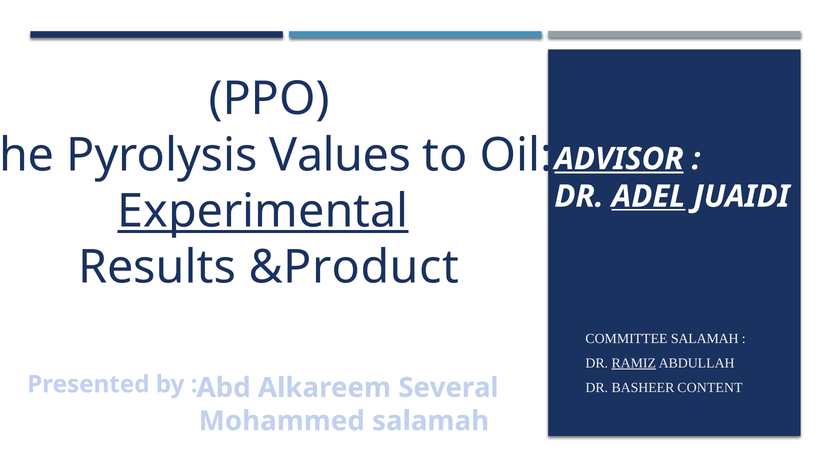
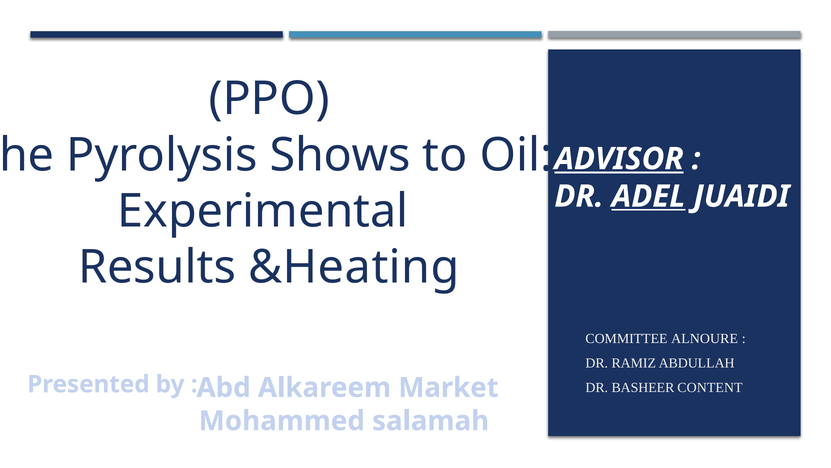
Values: Values -> Shows
Experimental underline: present -> none
&Product: &Product -> &Heating
COMMITTEE SALAMAH: SALAMAH -> ALNOURE
RAMIZ underline: present -> none
Several: Several -> Market
